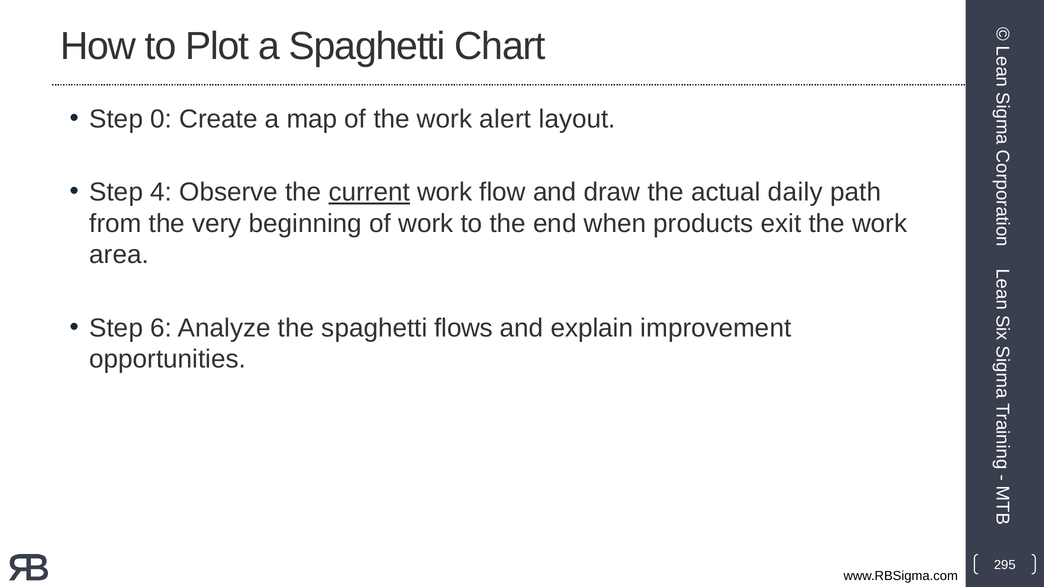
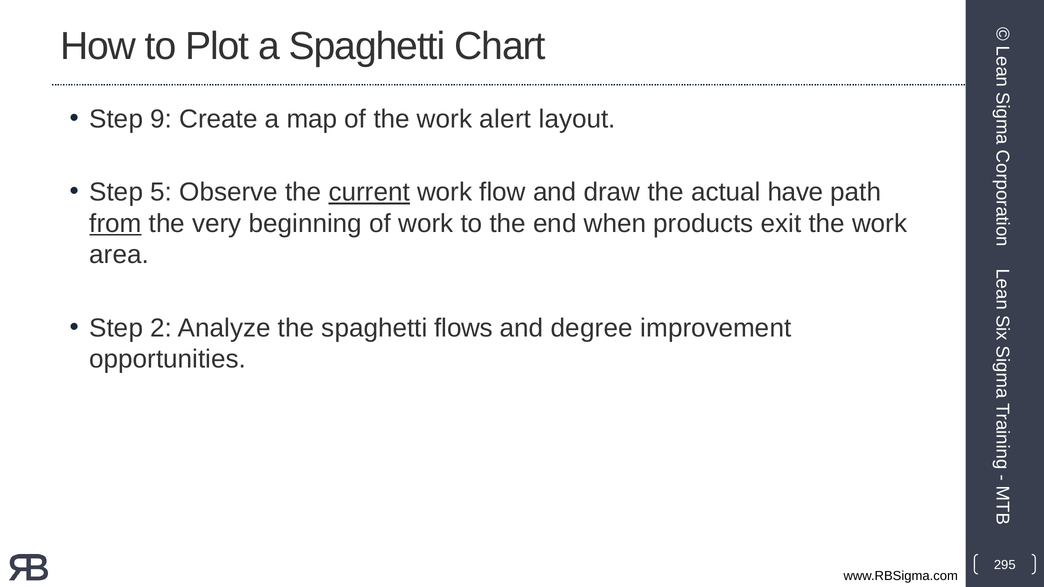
0: 0 -> 9
4: 4 -> 5
daily: daily -> have
from underline: none -> present
6: 6 -> 2
explain: explain -> degree
